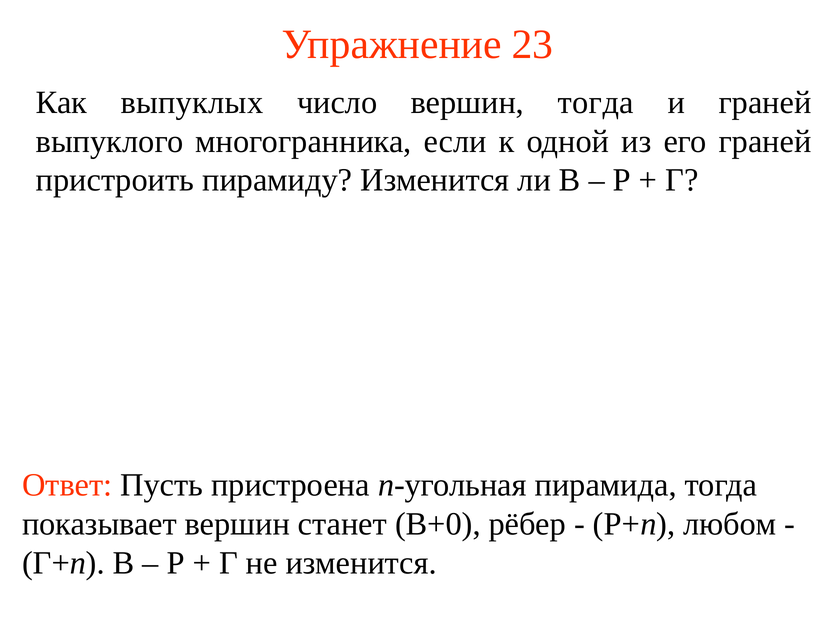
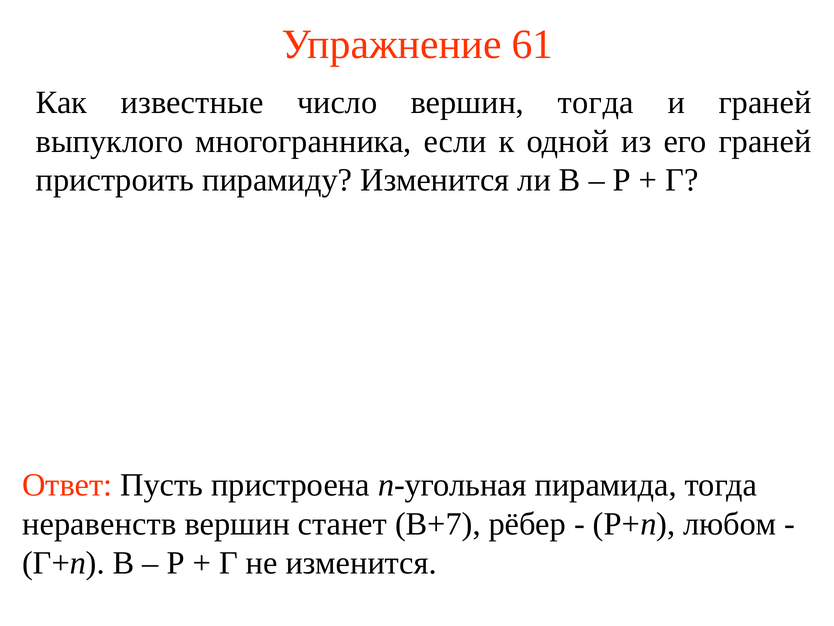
23: 23 -> 61
выпуклых: выпуклых -> известные
показывает: показывает -> неравенств
В+0: В+0 -> В+7
